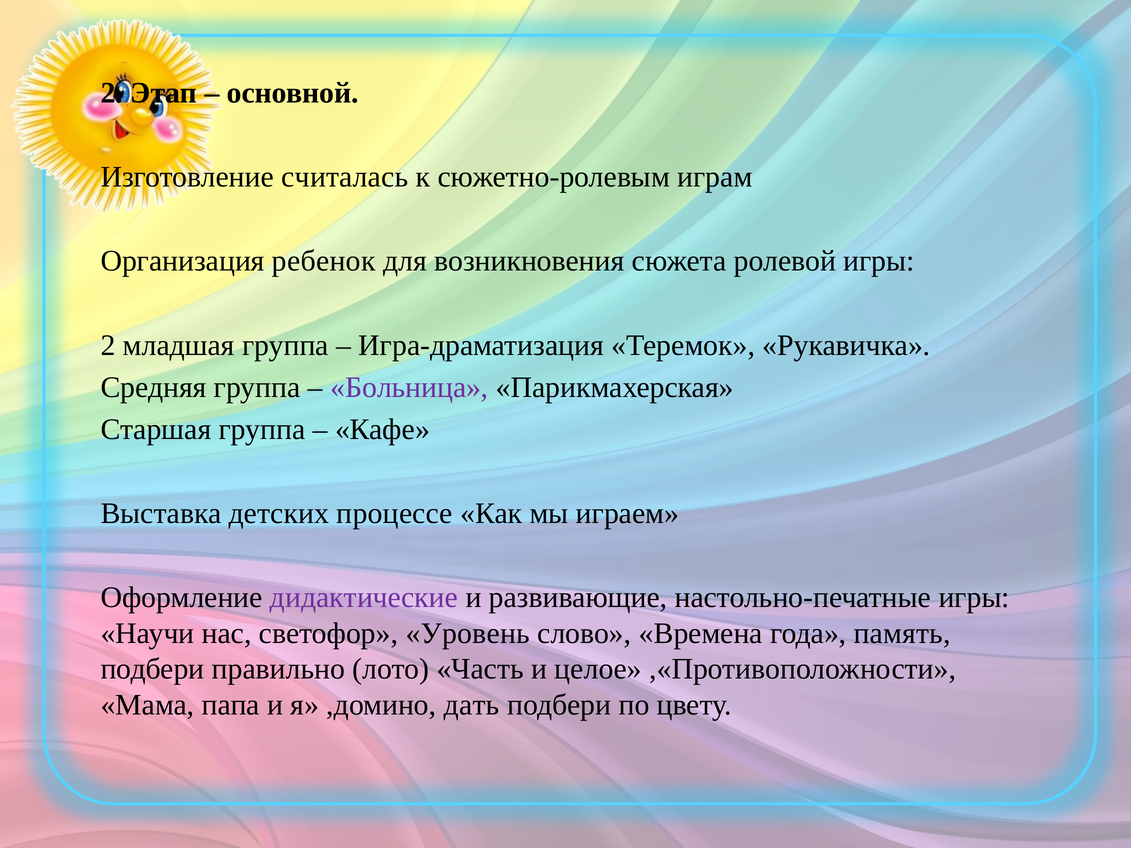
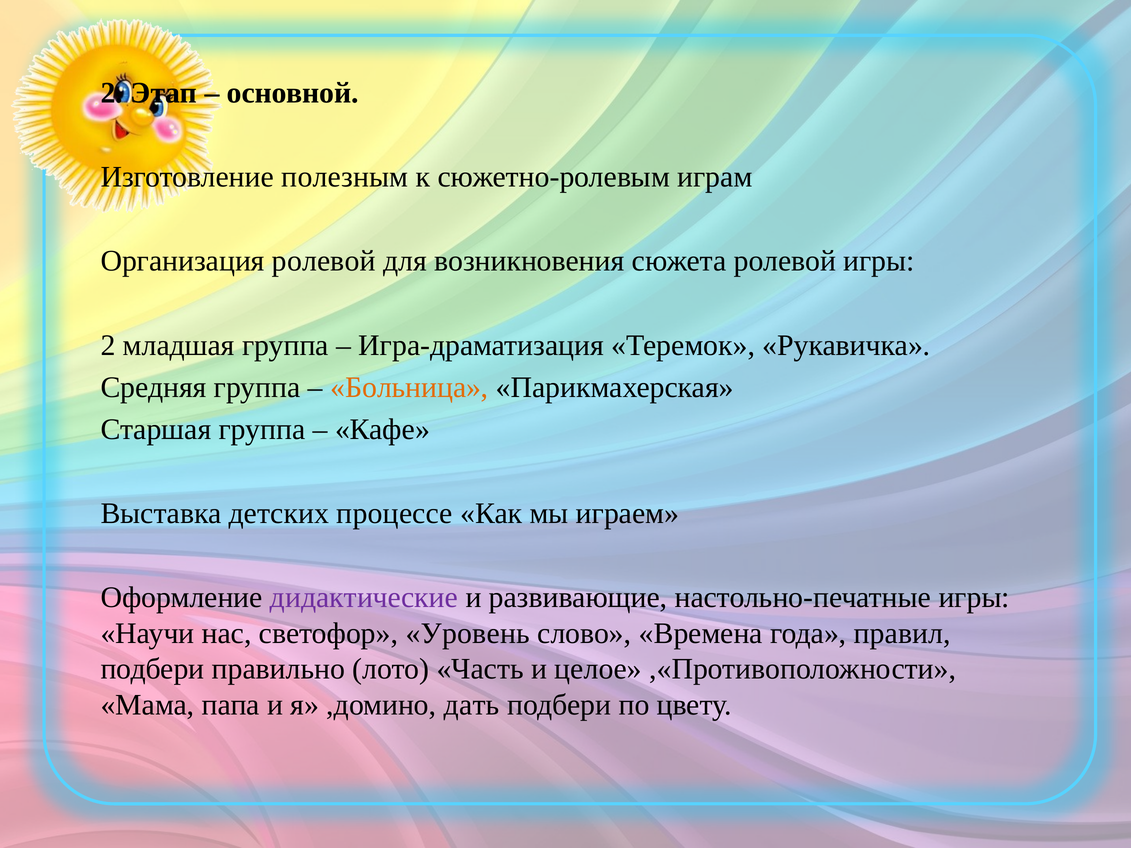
считалась: считалась -> полезным
Организация ребенок: ребенок -> ролевой
Больница colour: purple -> orange
память: память -> правил
